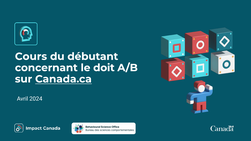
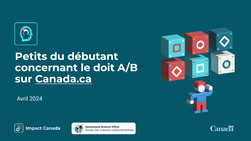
Cours: Cours -> Petits
